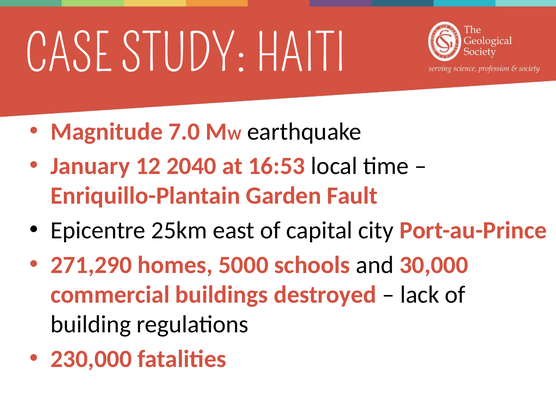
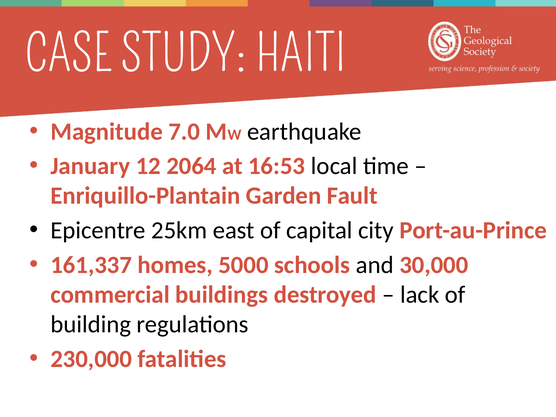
2040: 2040 -> 2064
271,290: 271,290 -> 161,337
